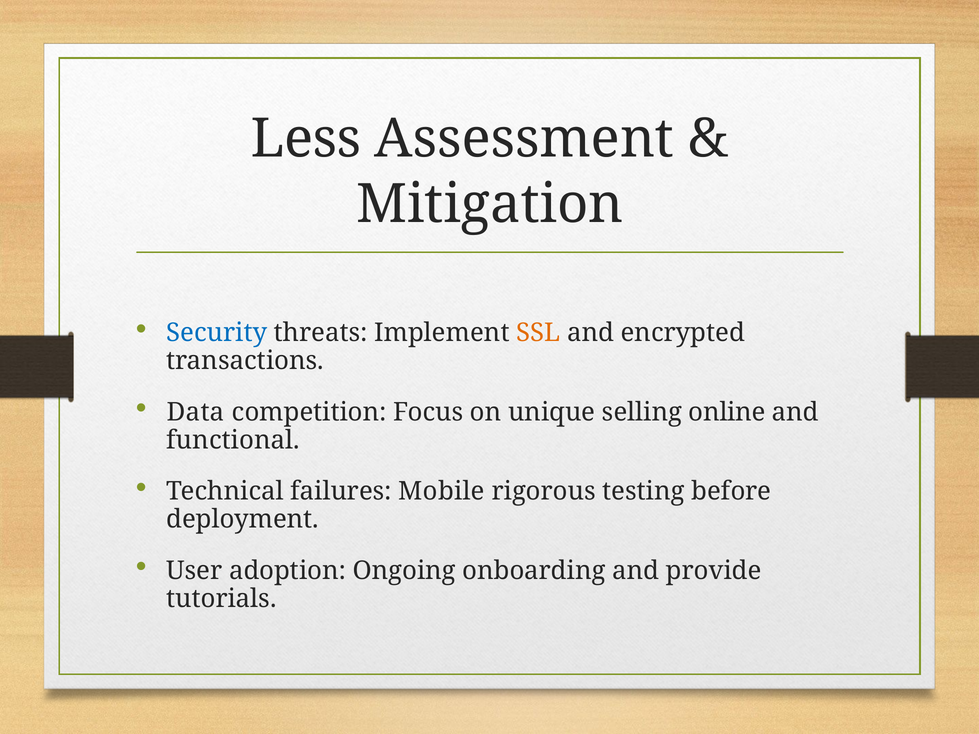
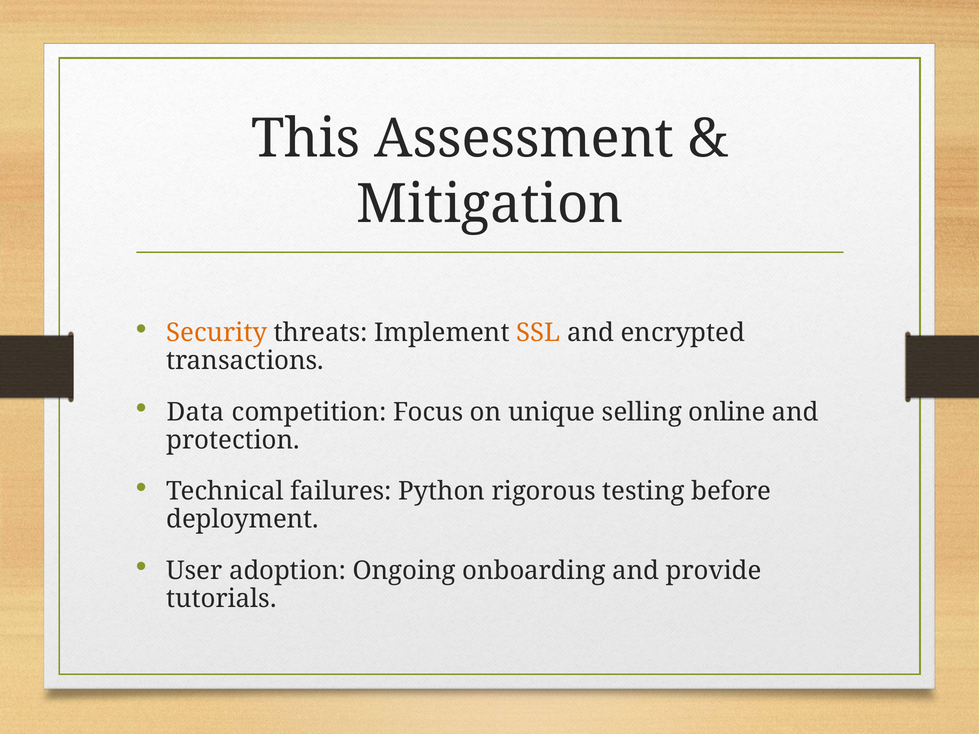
Less: Less -> This
Security colour: blue -> orange
functional: functional -> protection
Mobile: Mobile -> Python
